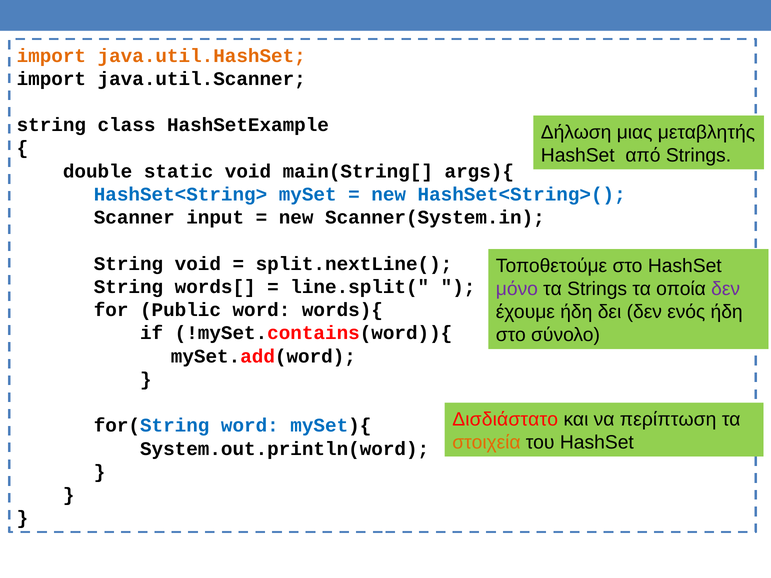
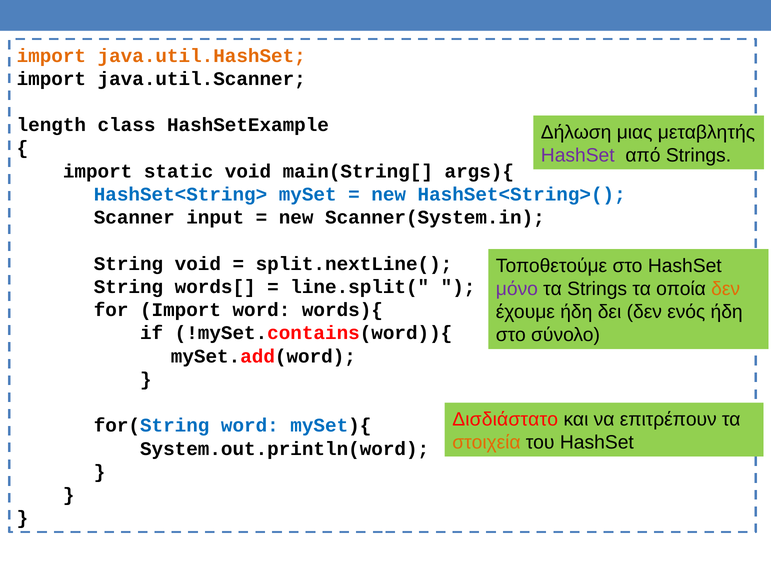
string at (51, 125): string -> length
HashSet at (578, 155) colour: black -> purple
double at (98, 171): double -> import
δεν at (726, 289) colour: purple -> orange
for Public: Public -> Import
περίπτωση: περίπτωση -> επιτρέπουν
